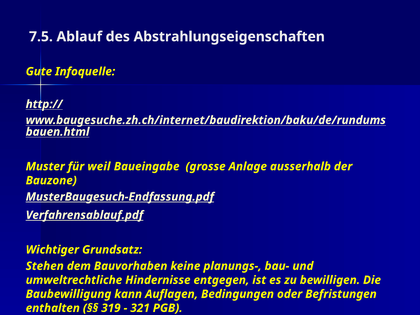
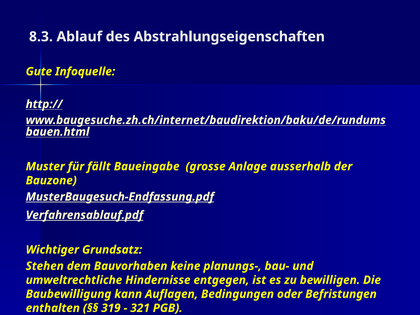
7.5: 7.5 -> 8.3
weil: weil -> fällt
